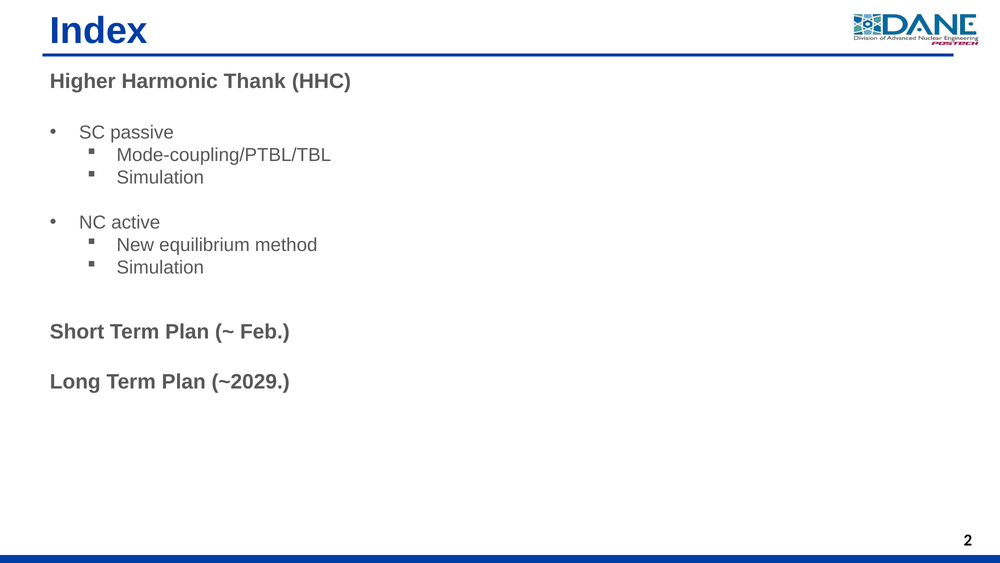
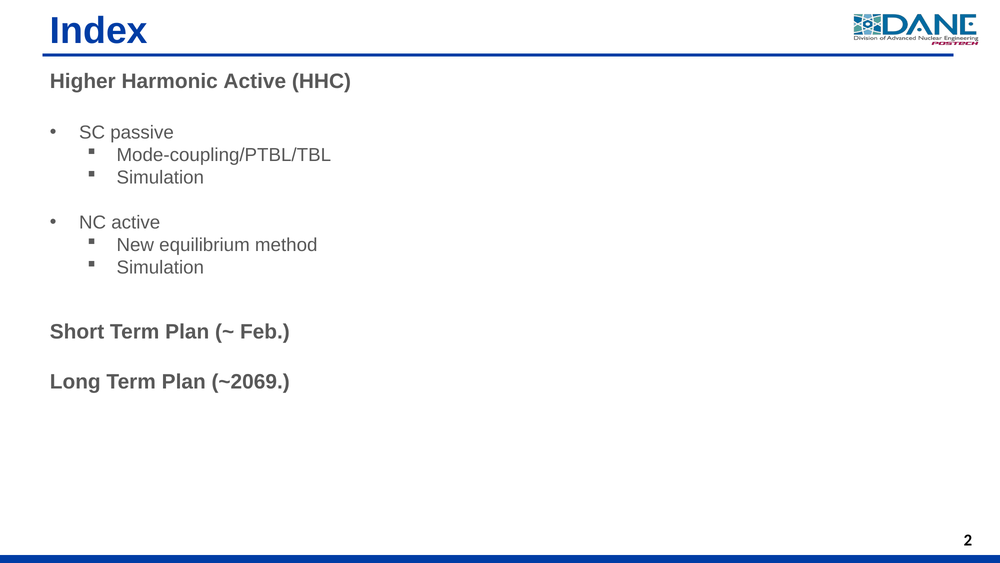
Harmonic Thank: Thank -> Active
~2029: ~2029 -> ~2069
